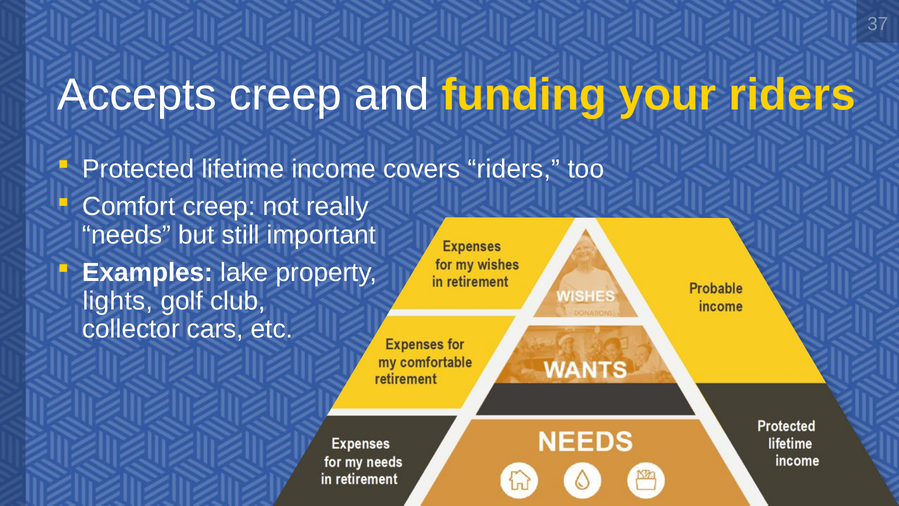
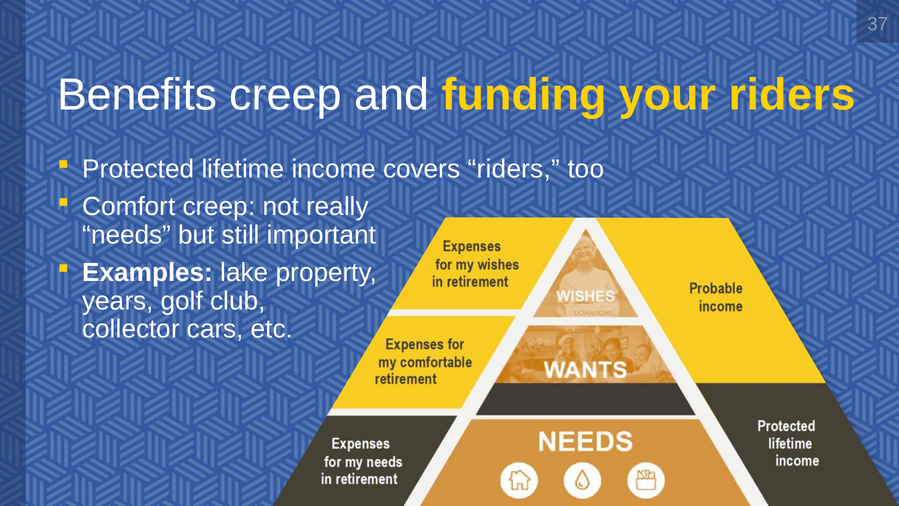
Accepts: Accepts -> Benefits
lights: lights -> years
